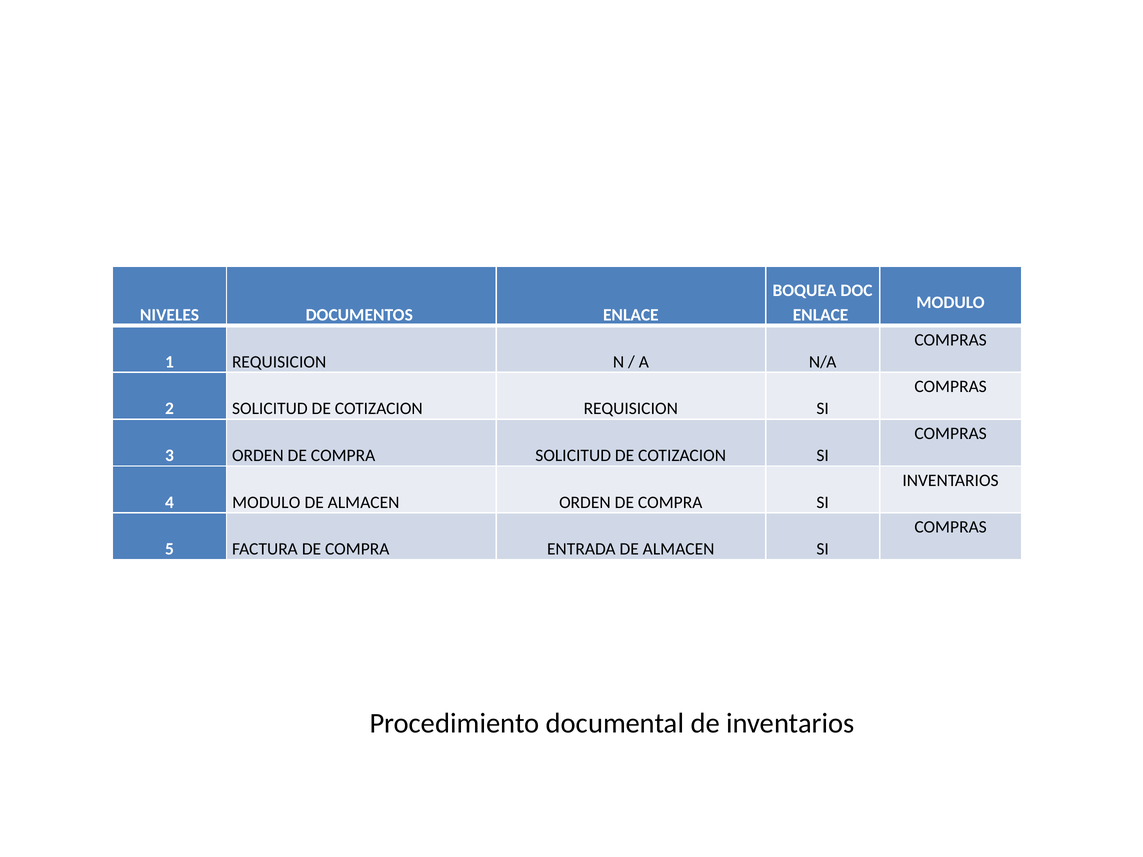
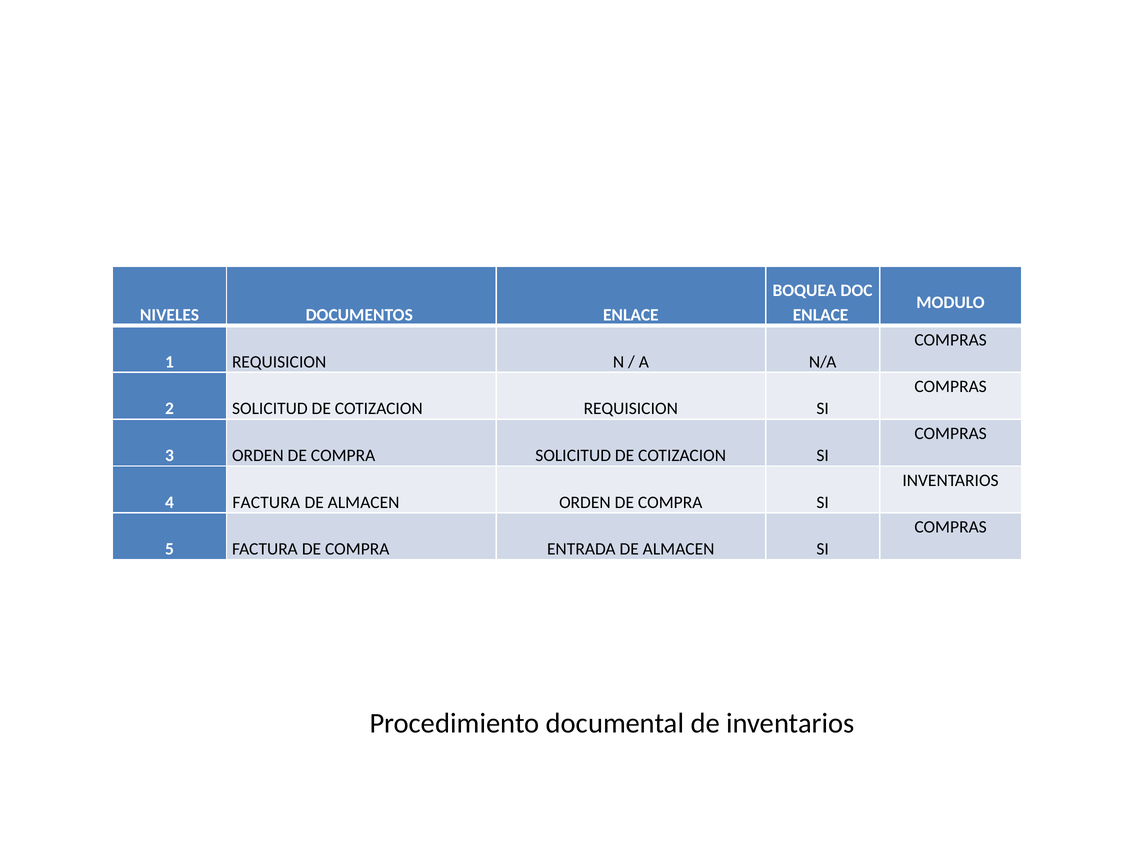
4 MODULO: MODULO -> FACTURA
